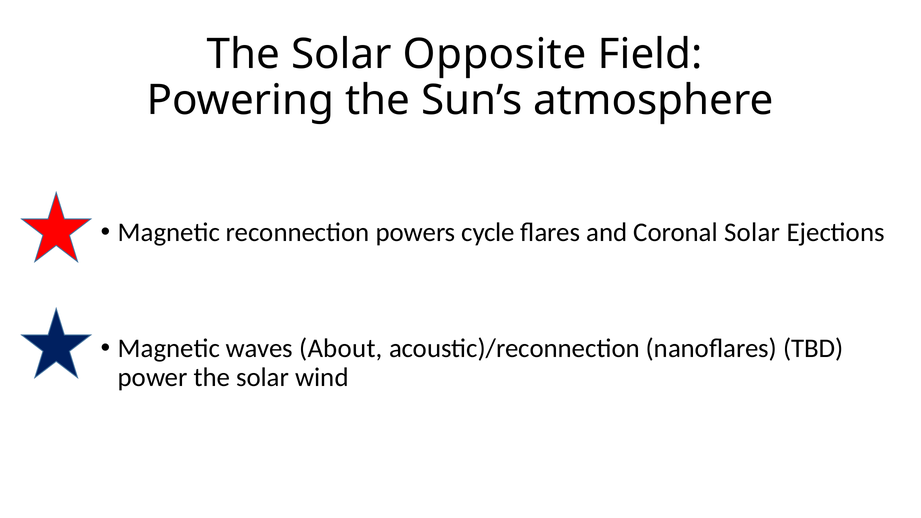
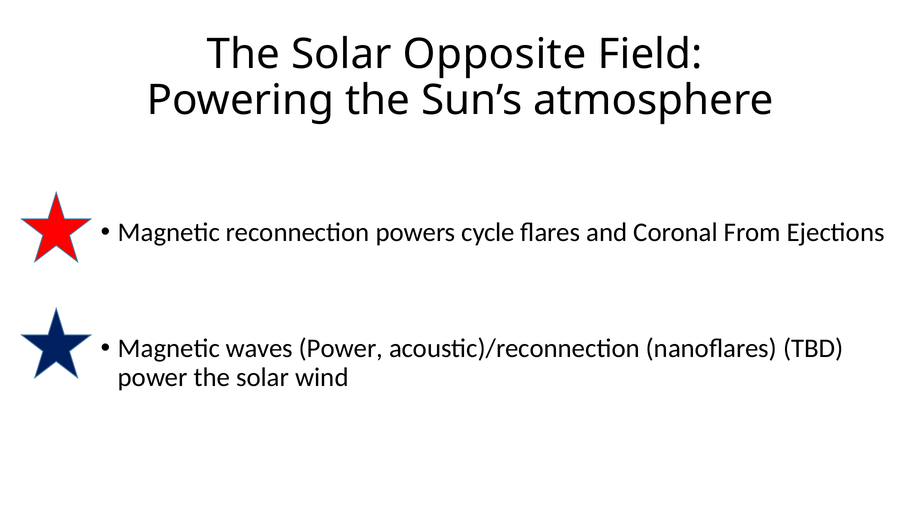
Coronal Solar: Solar -> From
waves About: About -> Power
